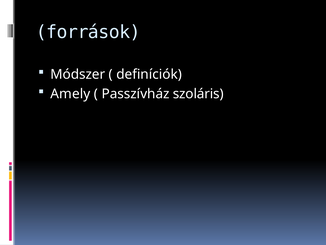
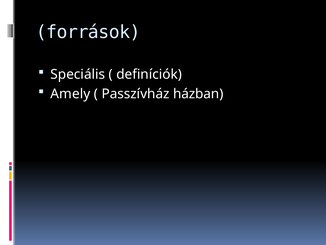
Módszer: Módszer -> Speciális
szoláris: szoláris -> házban
